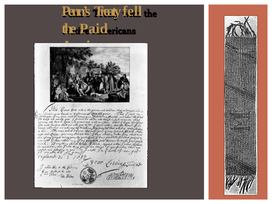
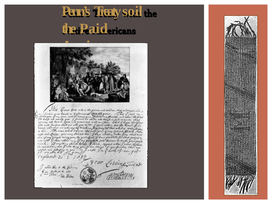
fell: fell -> soil
